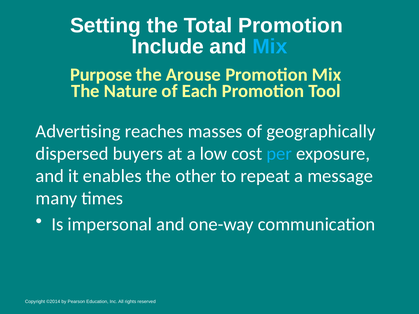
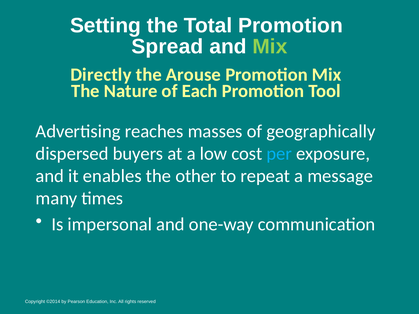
Include: Include -> Spread
Mix at (270, 47) colour: light blue -> light green
Purpose: Purpose -> Directly
